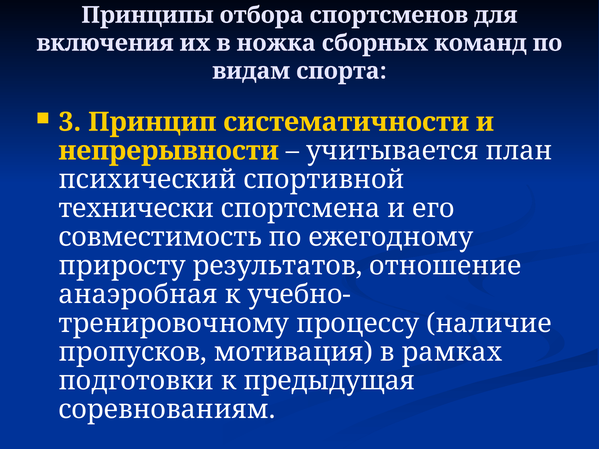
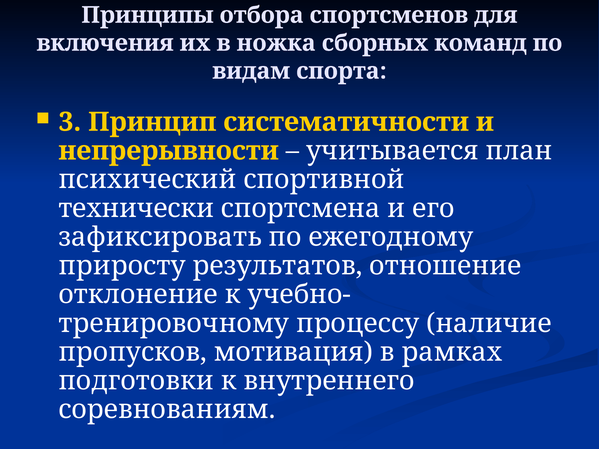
совместимость: совместимость -> зафиксировать
анаэробная: анаэробная -> отклонение
предыдущая: предыдущая -> внутреннего
